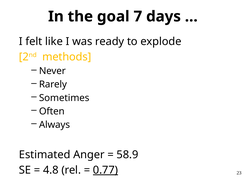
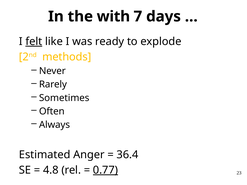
goal: goal -> with
felt underline: none -> present
58.9: 58.9 -> 36.4
